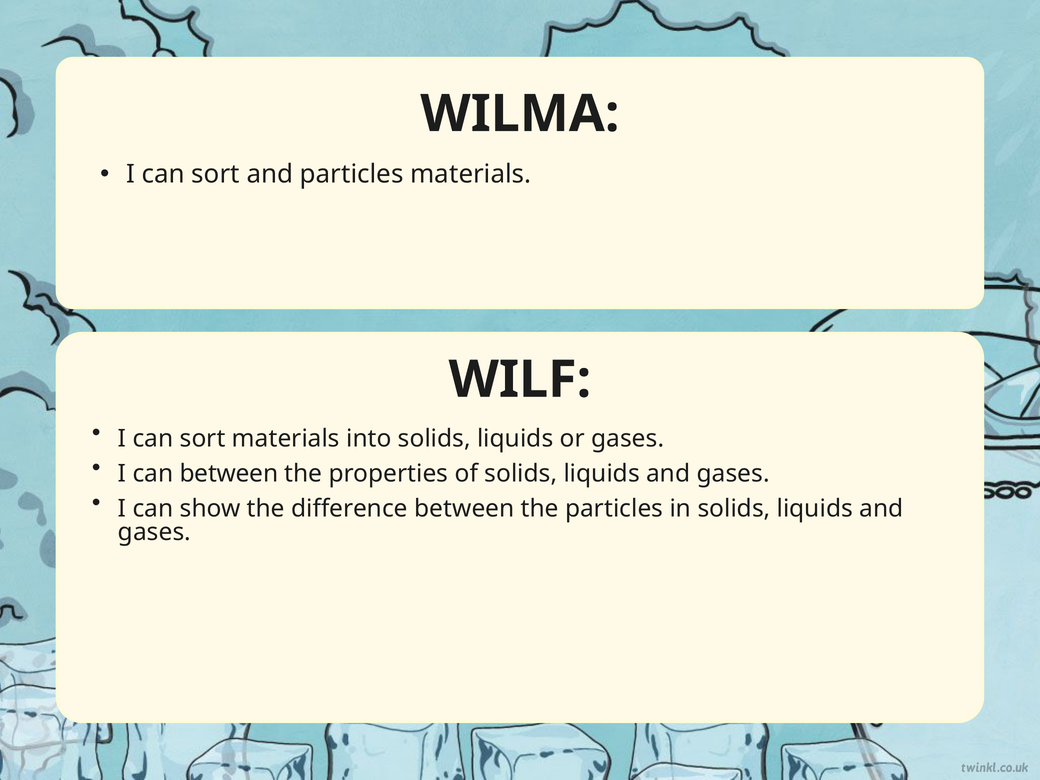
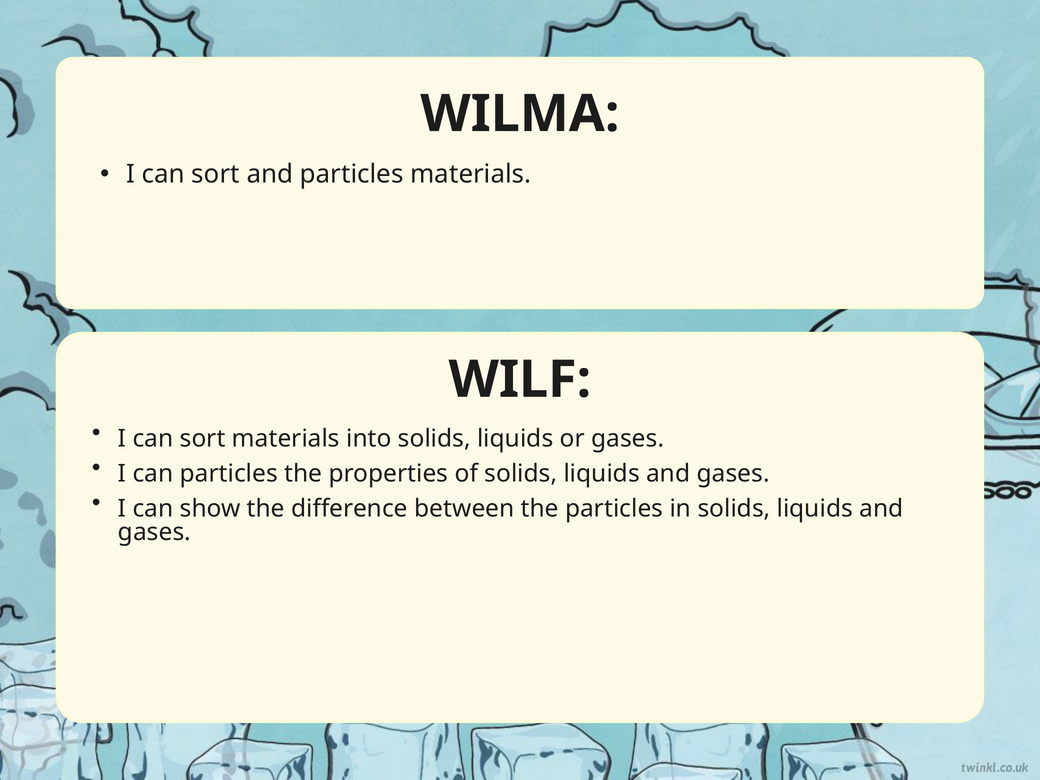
can between: between -> particles
